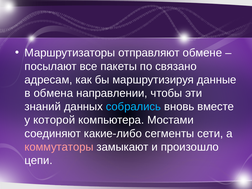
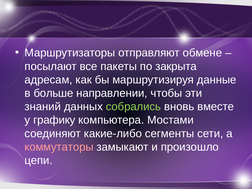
связано: связано -> закрыта
обмена: обмена -> больше
собрались colour: light blue -> light green
которой: которой -> графику
